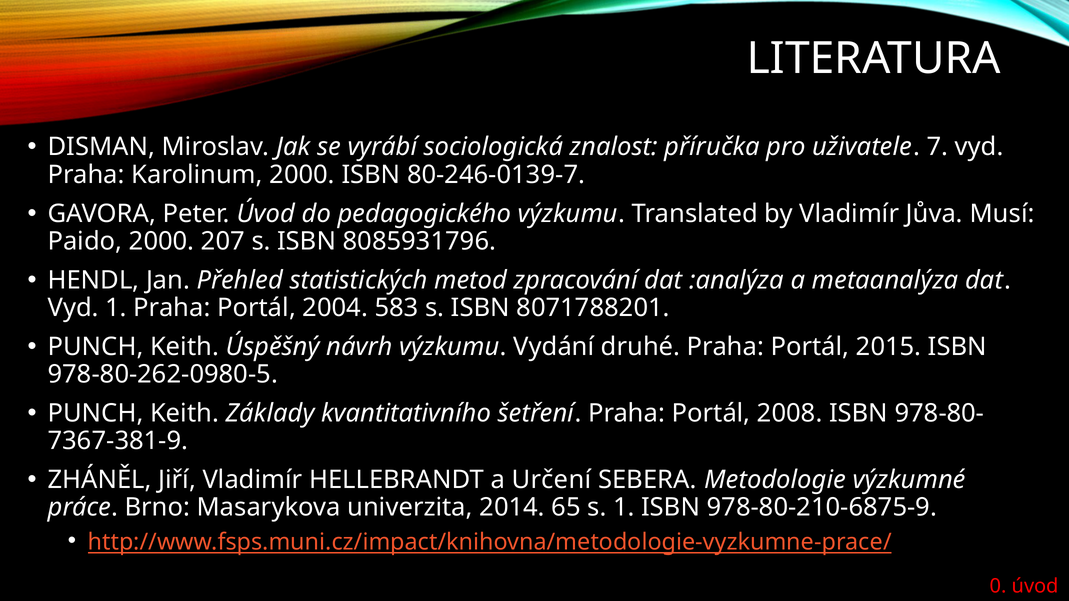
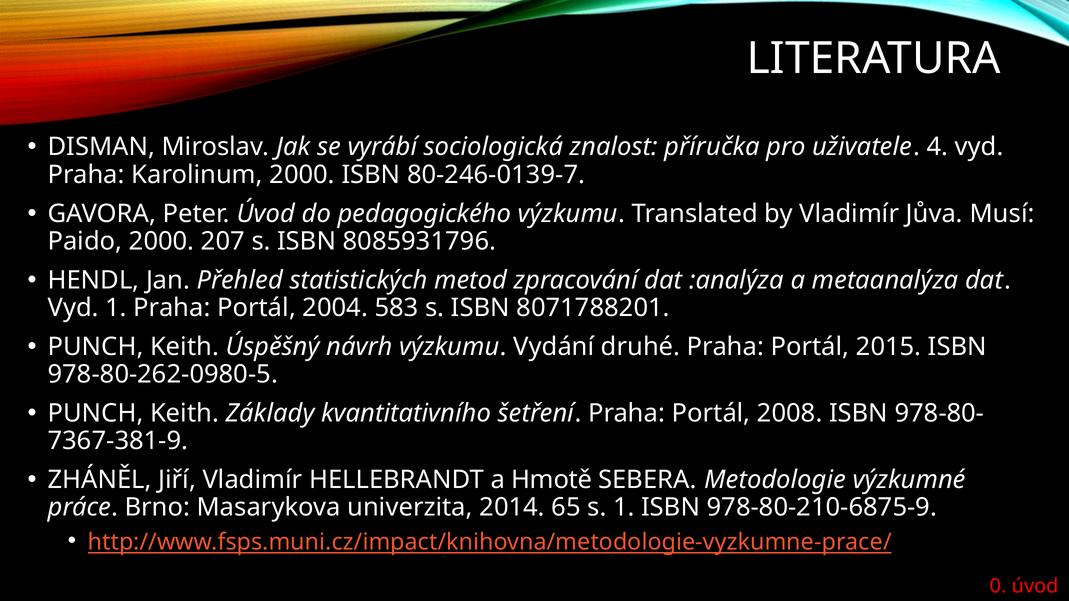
7: 7 -> 4
Určení: Určení -> Hmotě
